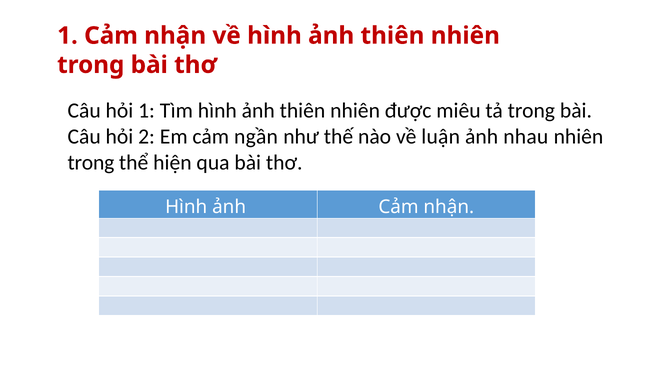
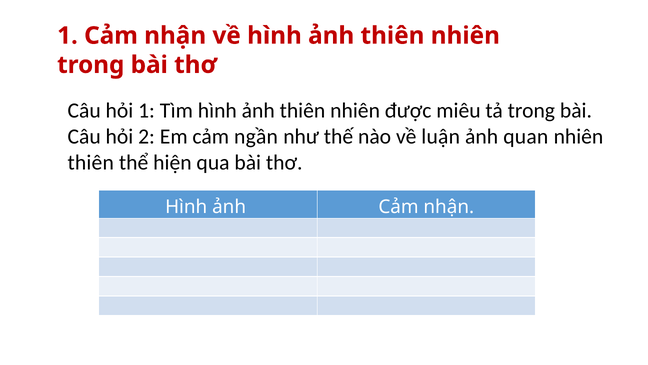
nhau: nhau -> quan
trong at (91, 163): trong -> thiên
